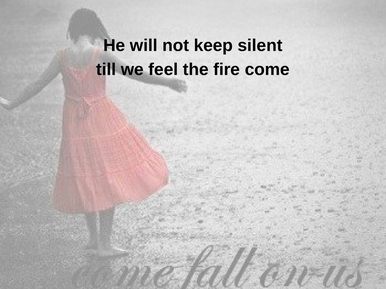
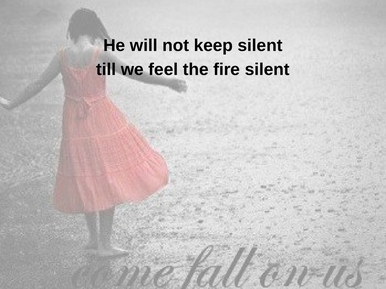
fire come: come -> silent
